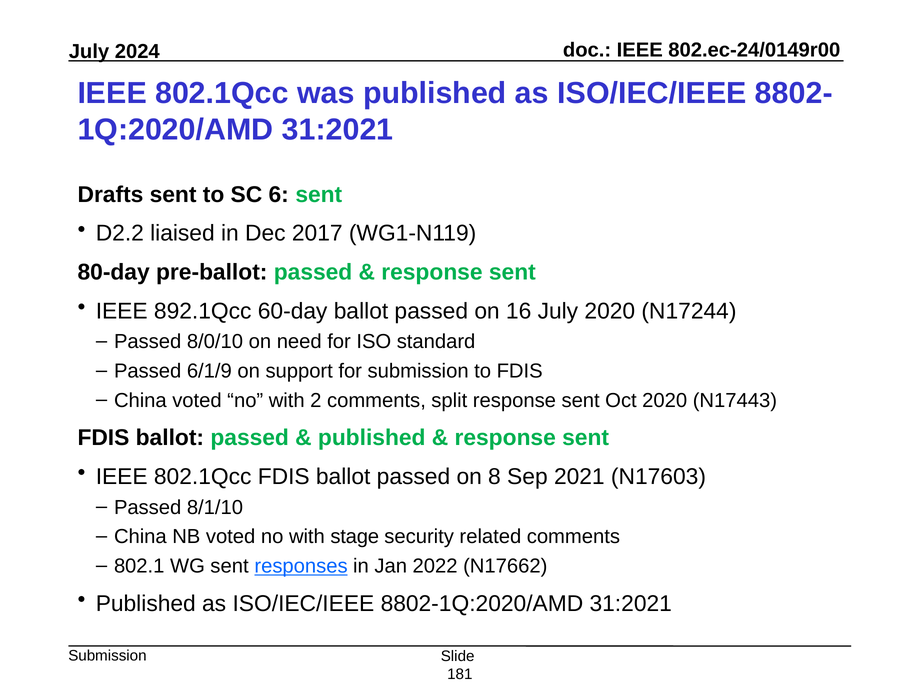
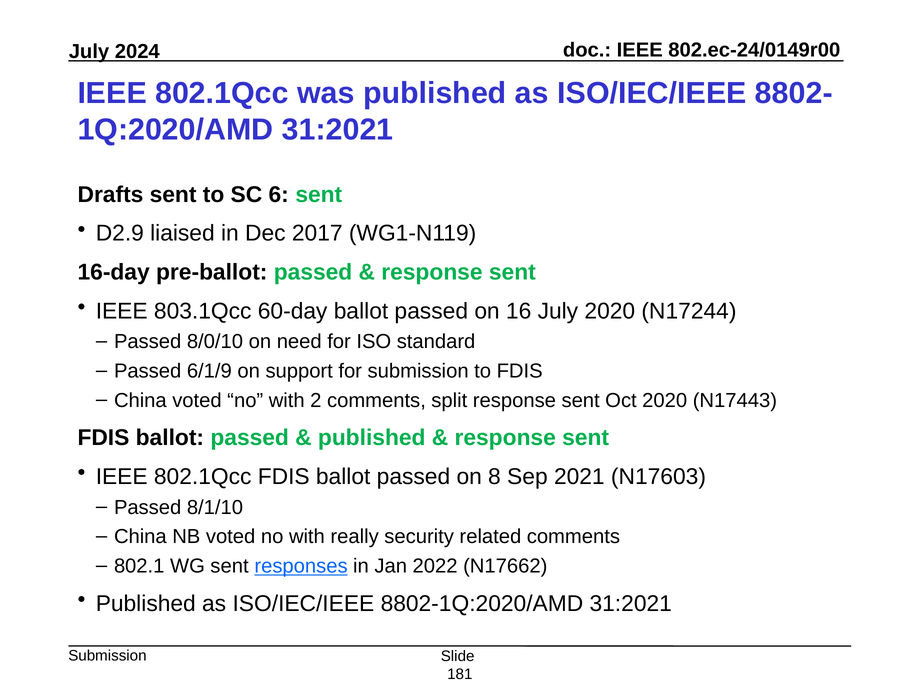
D2.2: D2.2 -> D2.9
80-day: 80-day -> 16-day
892.1Qcc: 892.1Qcc -> 803.1Qcc
stage: stage -> really
